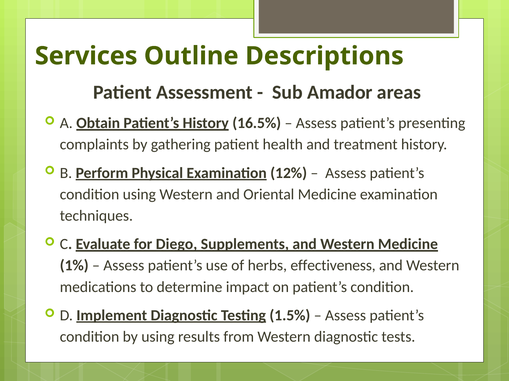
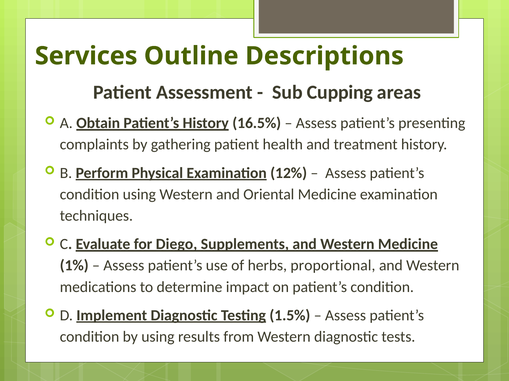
Amador: Amador -> Cupping
effectiveness: effectiveness -> proportional
